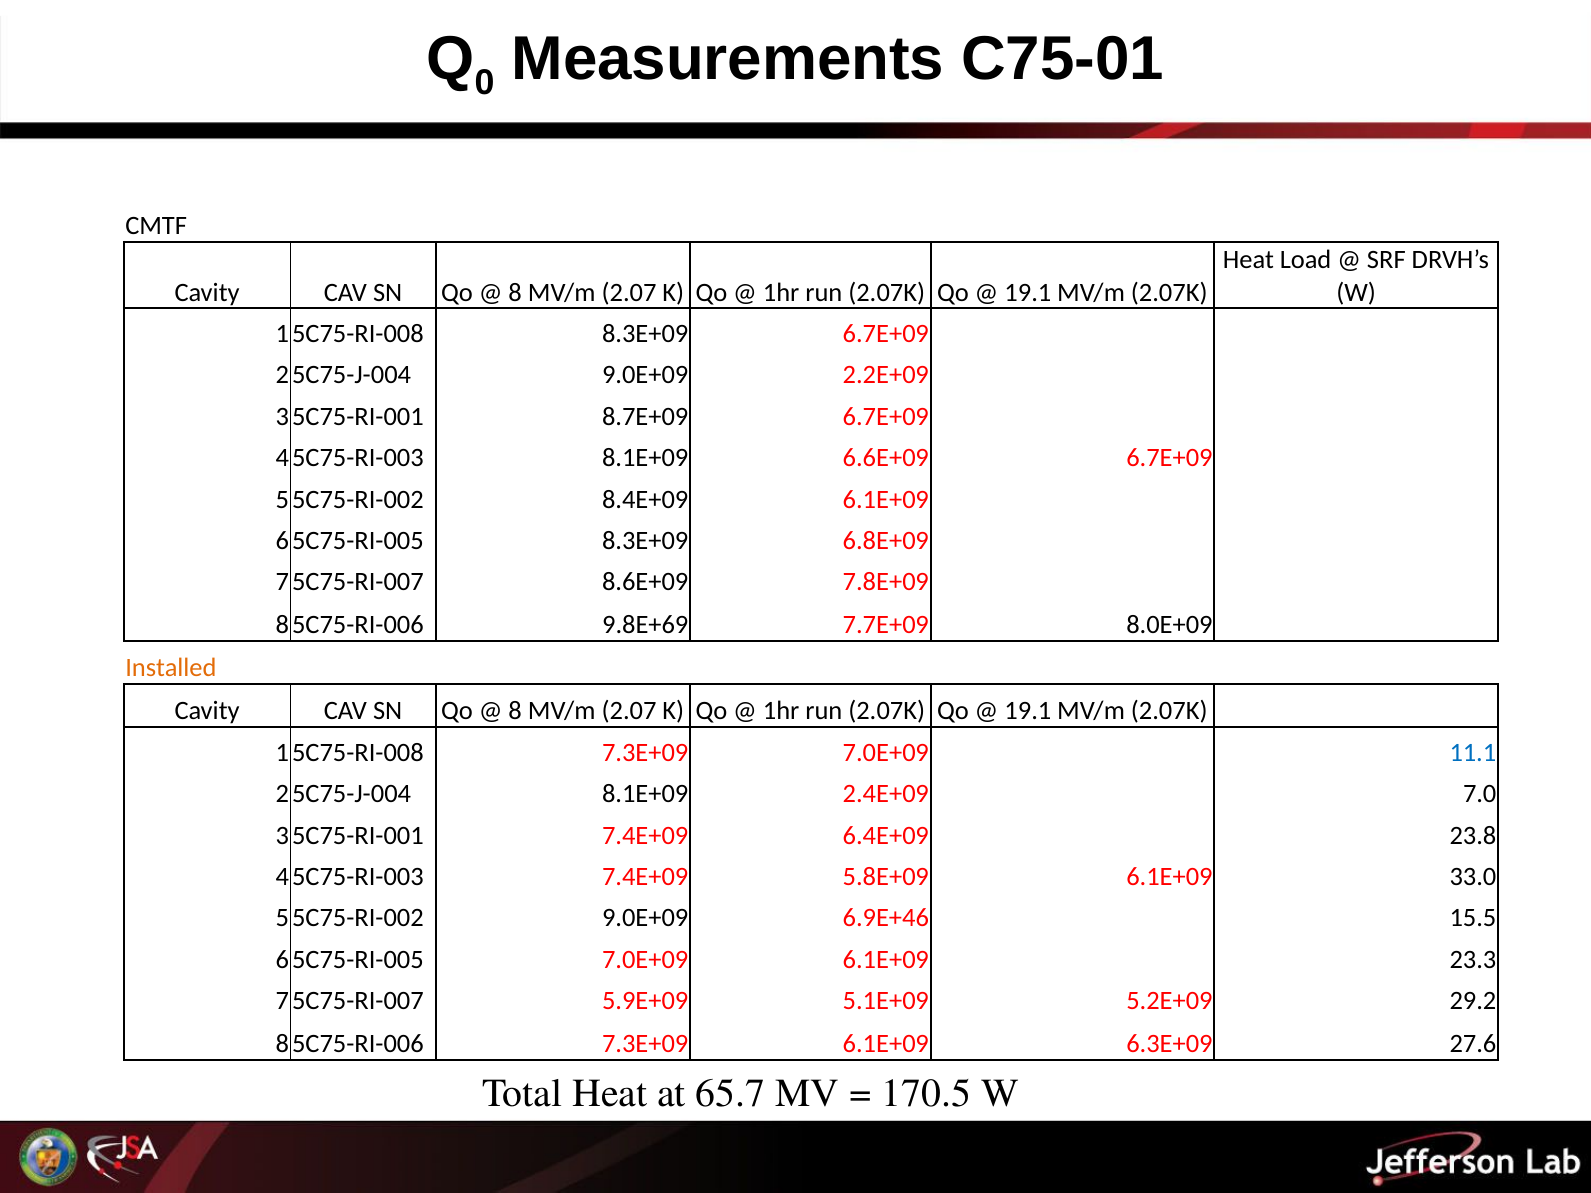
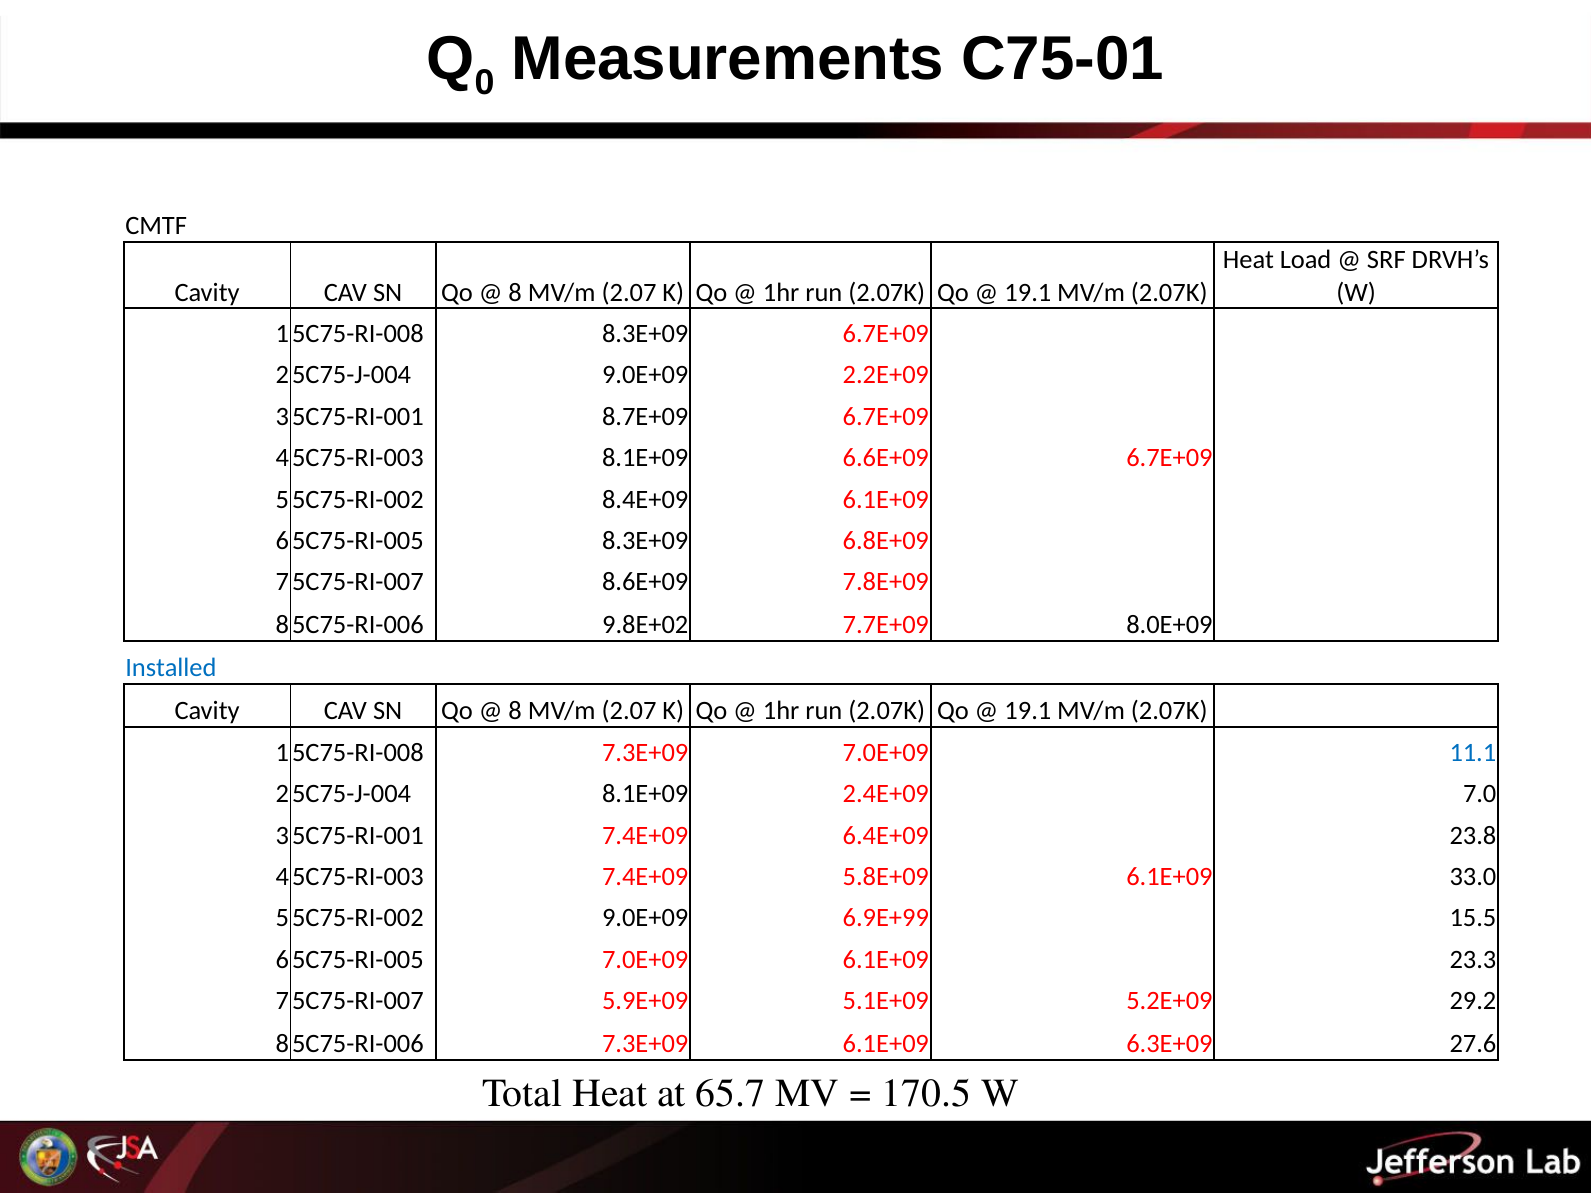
9.8E+69: 9.8E+69 -> 9.8E+02
Installed colour: orange -> blue
6.9E+46: 6.9E+46 -> 6.9E+99
